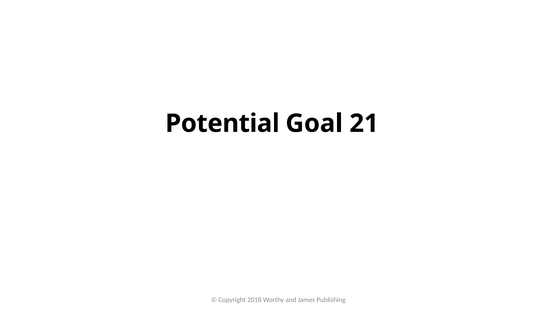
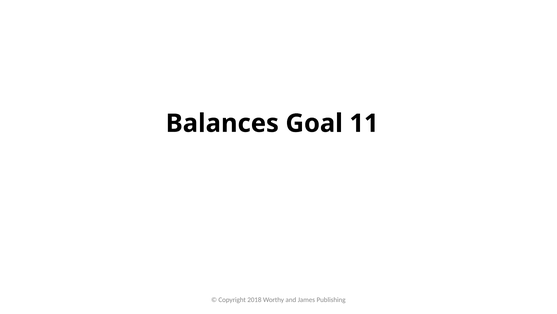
Potential: Potential -> Balances
21: 21 -> 11
